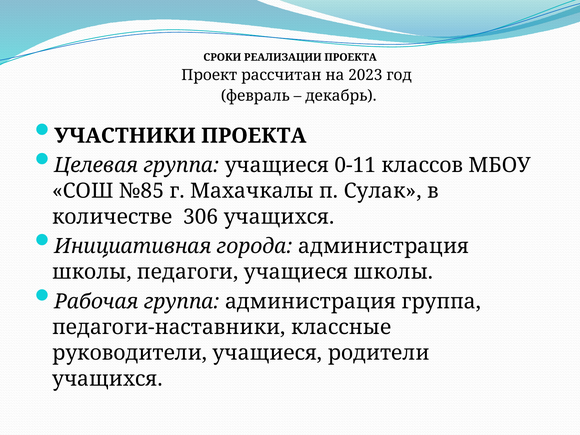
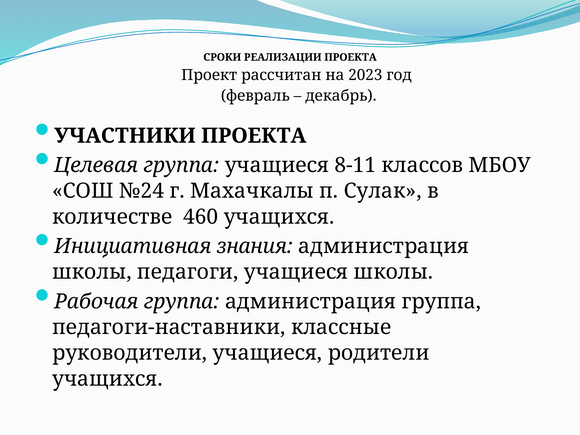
0-11: 0-11 -> 8-11
№85: №85 -> №24
306: 306 -> 460
города: города -> знания
